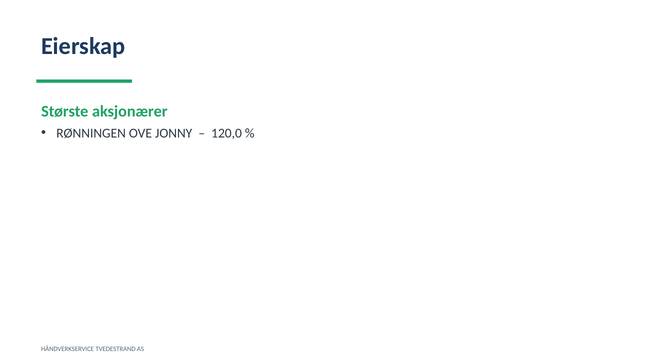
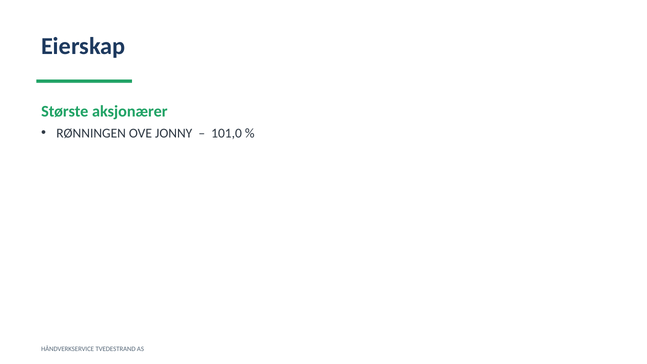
120,0: 120,0 -> 101,0
